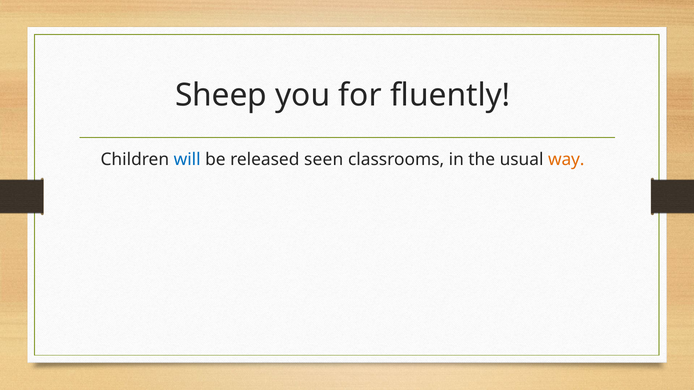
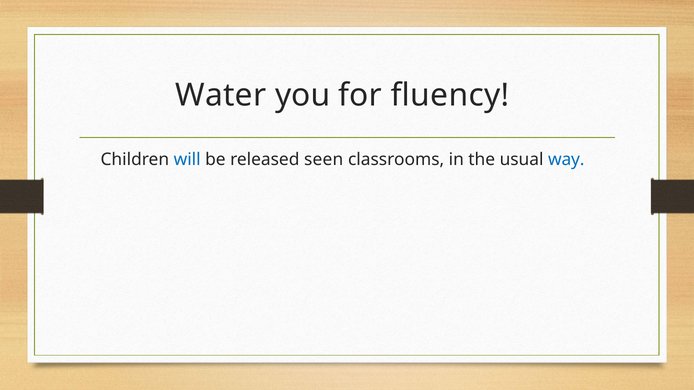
Sheep: Sheep -> Water
fluently: fluently -> fluency
way colour: orange -> blue
